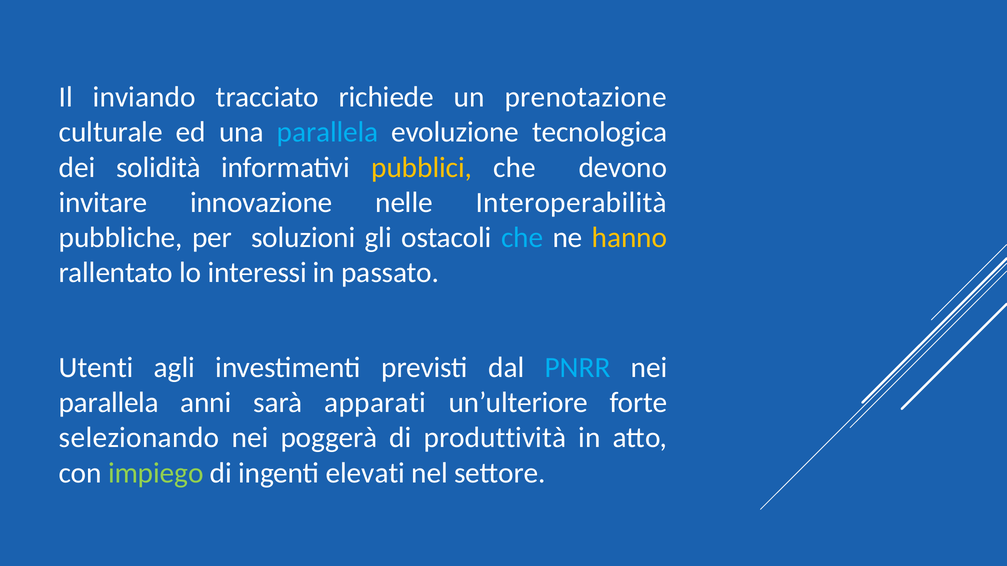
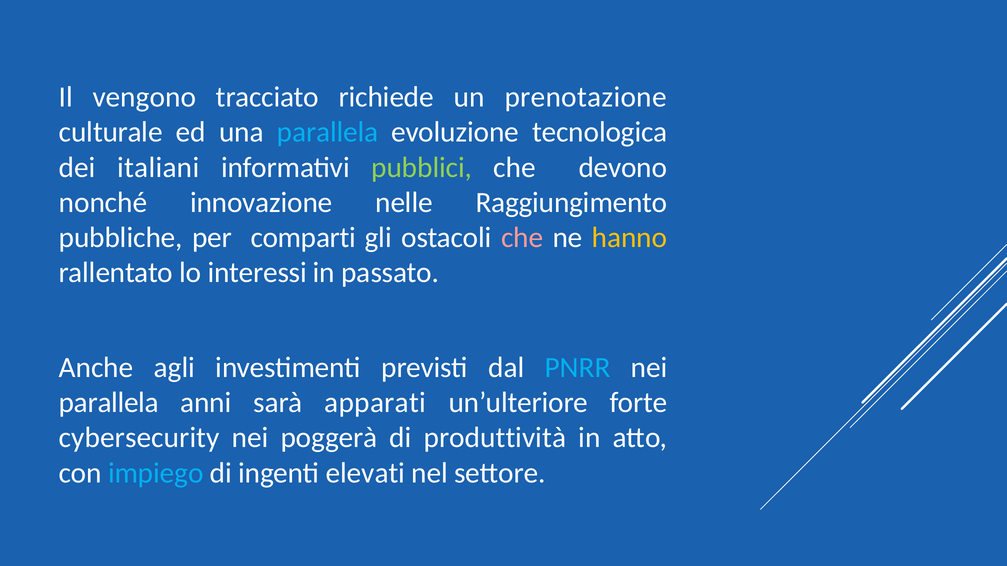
inviando: inviando -> vengono
solidità: solidità -> italiani
pubblici colour: yellow -> light green
invitare: invitare -> nonché
Interoperabilità: Interoperabilità -> Raggiungimento
soluzioni: soluzioni -> comparti
che at (522, 238) colour: light blue -> pink
Utenti: Utenti -> Anche
selezionando: selezionando -> cybersecurity
impiego colour: light green -> light blue
